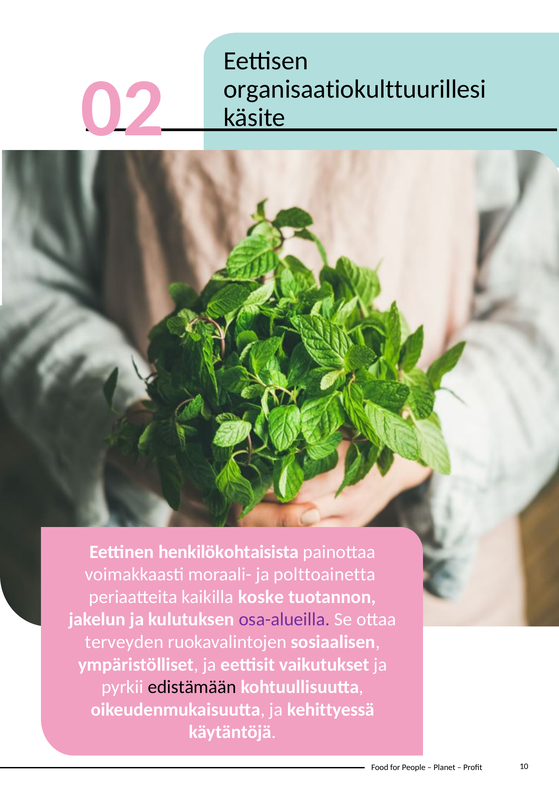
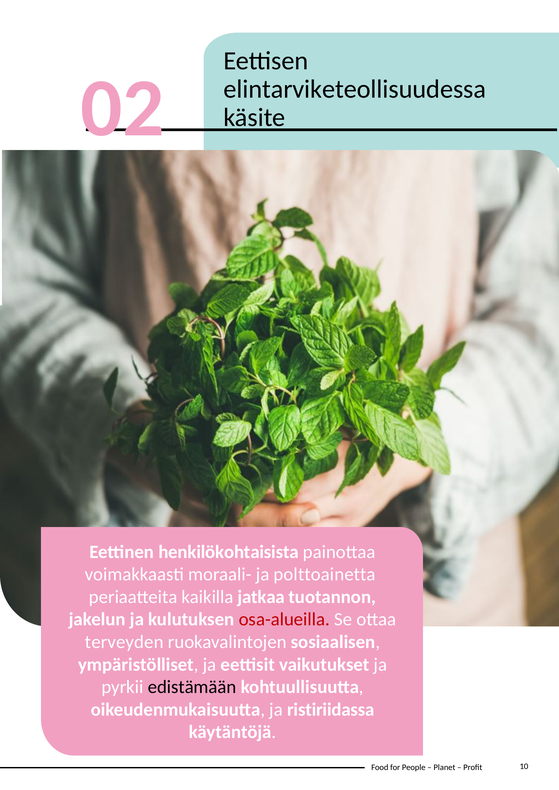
organisaatiokulttuurillesi: organisaatiokulttuurillesi -> elintarviketeollisuudessa
koske: koske -> jatkaa
osa-alueilla colour: purple -> red
kehittyessä: kehittyessä -> ristiriidassa
